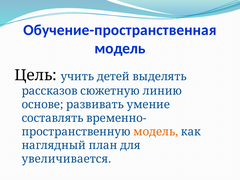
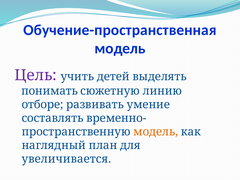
Цель colour: black -> purple
рассказов: рассказов -> понимать
основе: основе -> отборе
